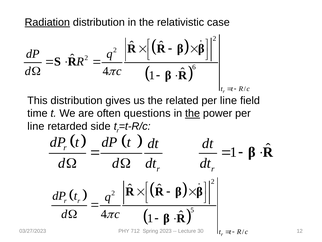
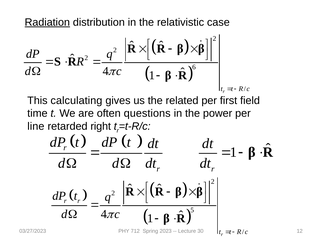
This distribution: distribution -> calculating
line at (229, 100): line -> first
the at (193, 113) underline: present -> none
side: side -> right
